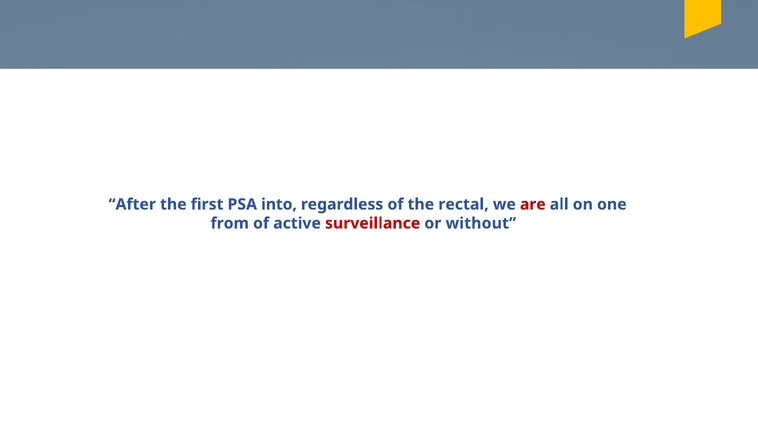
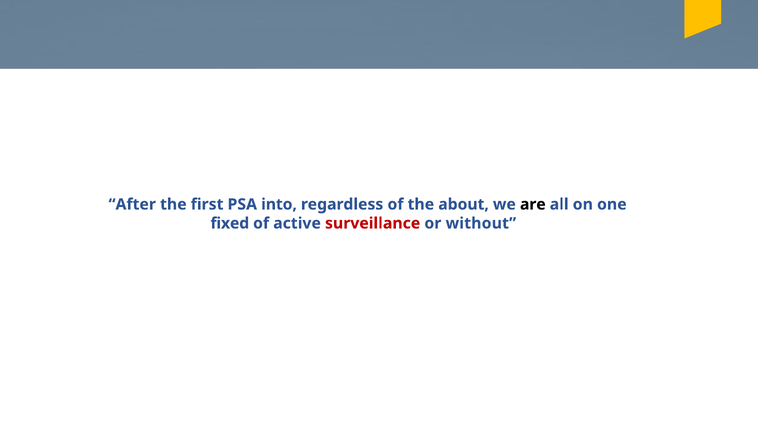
rectal: rectal -> about
are colour: red -> black
from: from -> fixed
